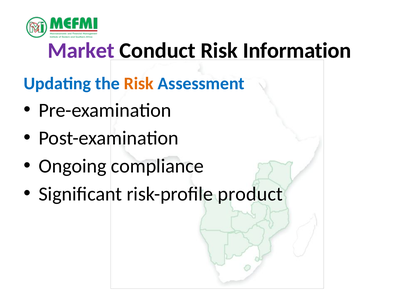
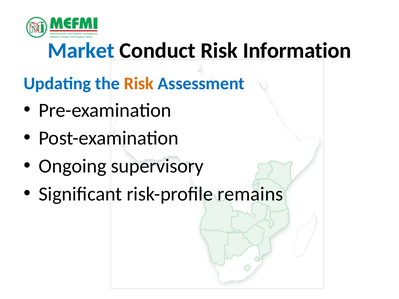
Market colour: purple -> blue
compliance: compliance -> supervisory
product: product -> remains
